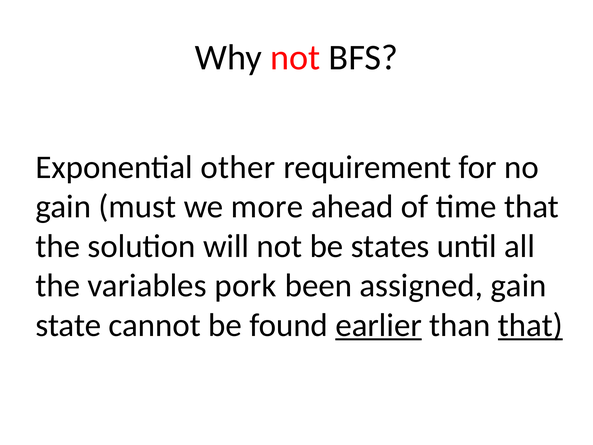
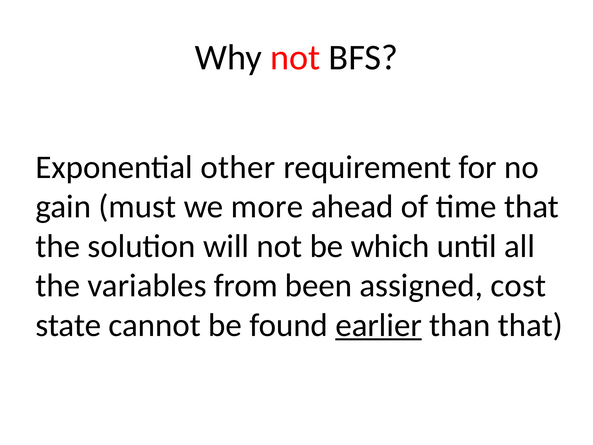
states: states -> which
pork: pork -> from
assigned gain: gain -> cost
that at (530, 325) underline: present -> none
